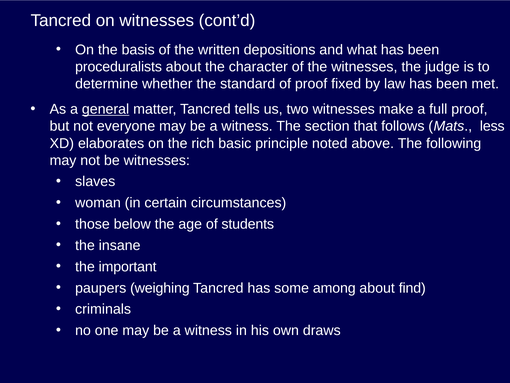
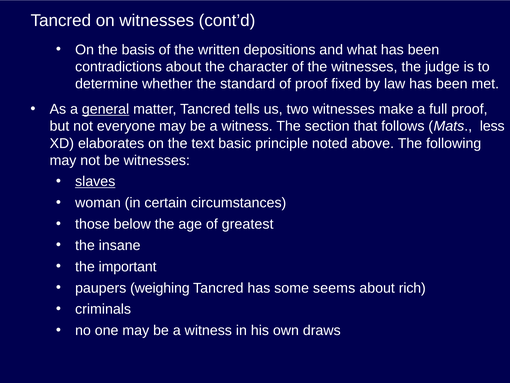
proceduralists: proceduralists -> contradictions
rich: rich -> text
slaves underline: none -> present
students: students -> greatest
among: among -> seems
find: find -> rich
